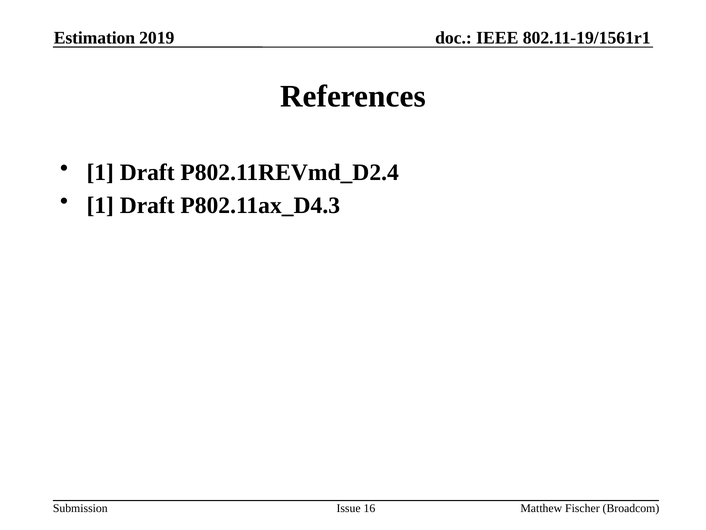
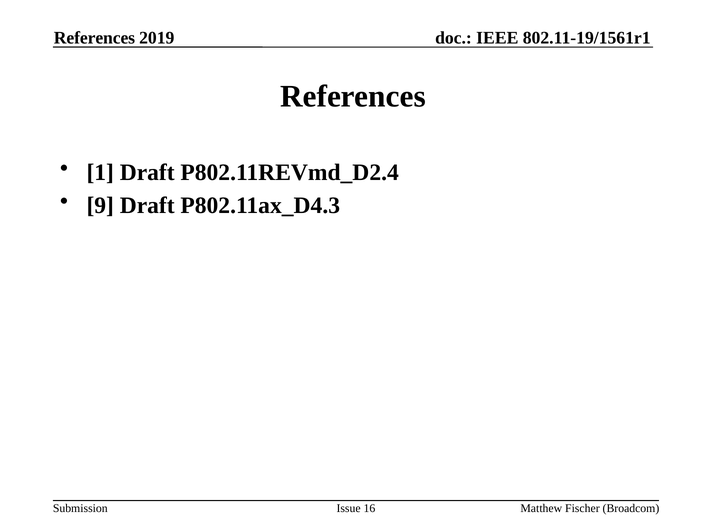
Estimation at (94, 38): Estimation -> References
1 at (100, 205): 1 -> 9
